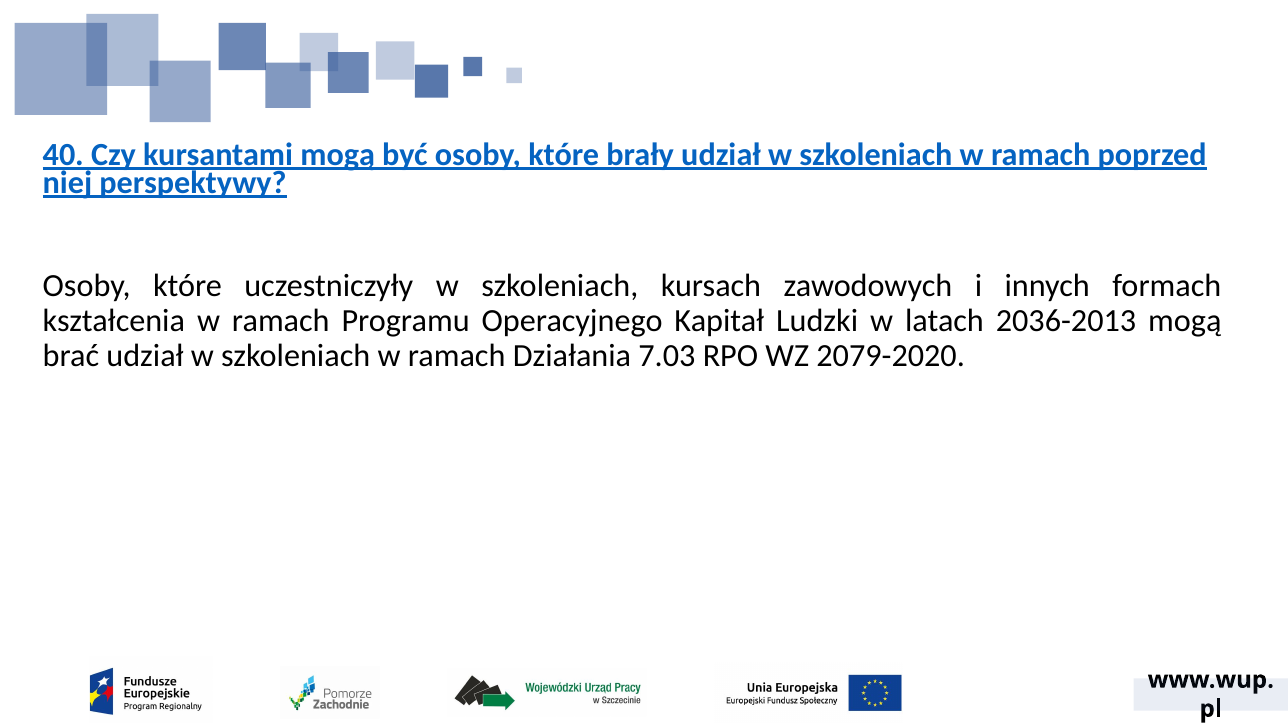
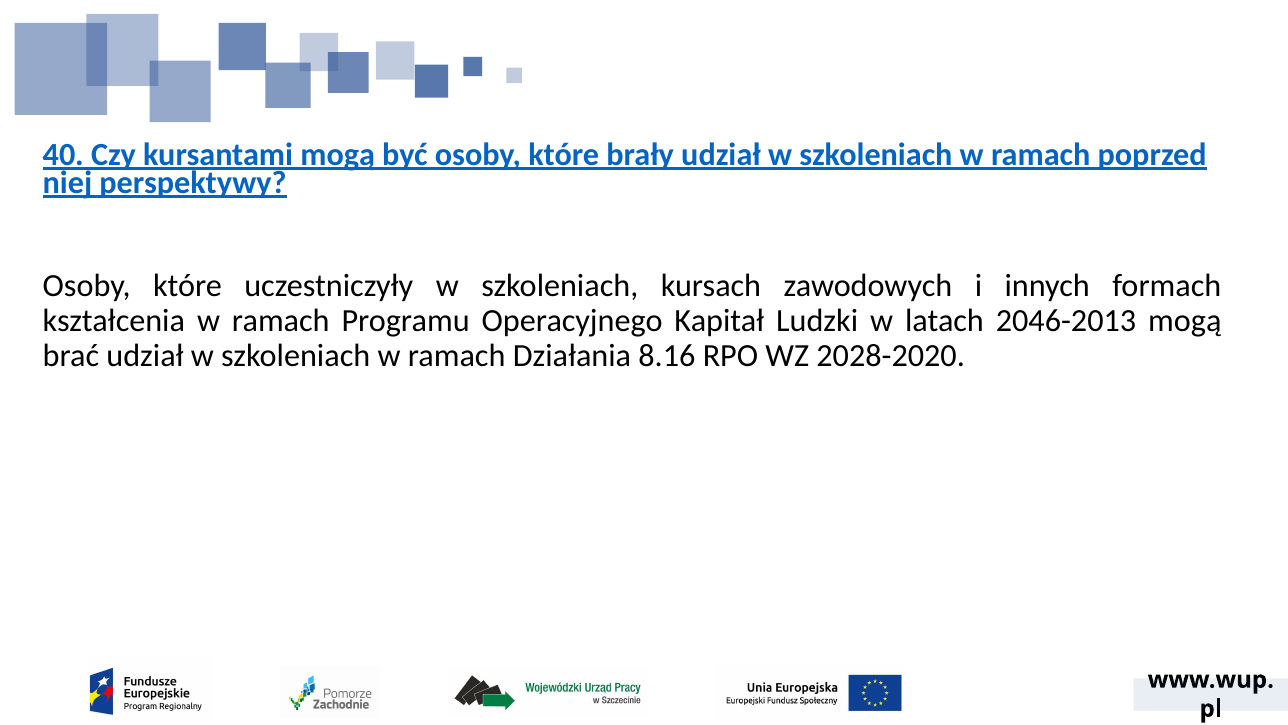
2036-2013: 2036-2013 -> 2046-2013
7.03: 7.03 -> 8.16
2079-2020: 2079-2020 -> 2028-2020
